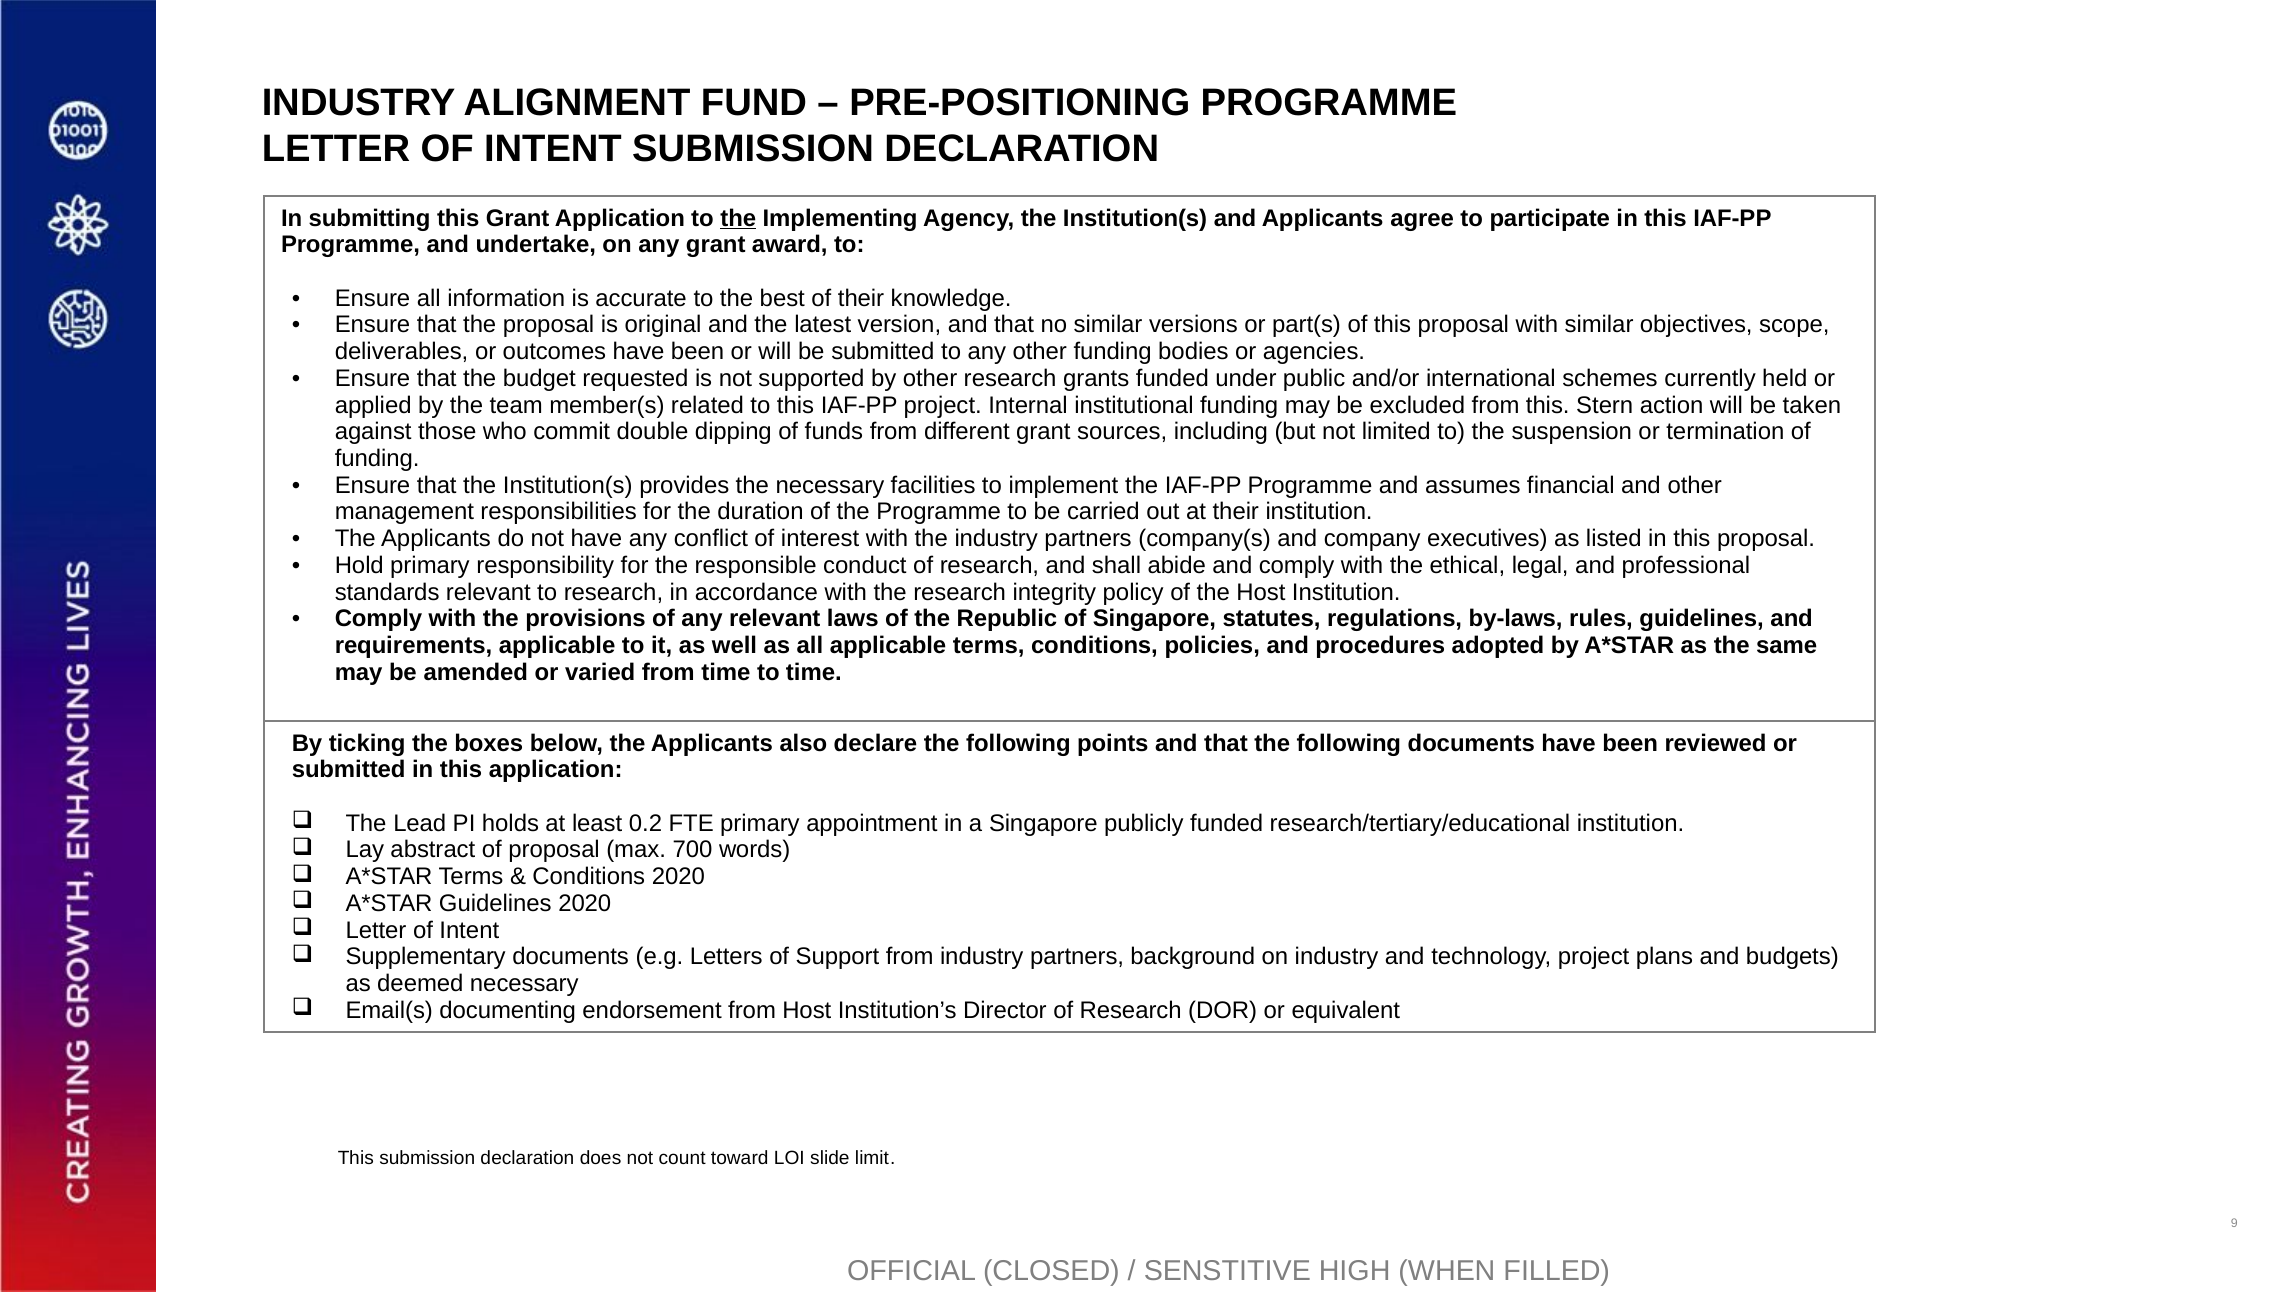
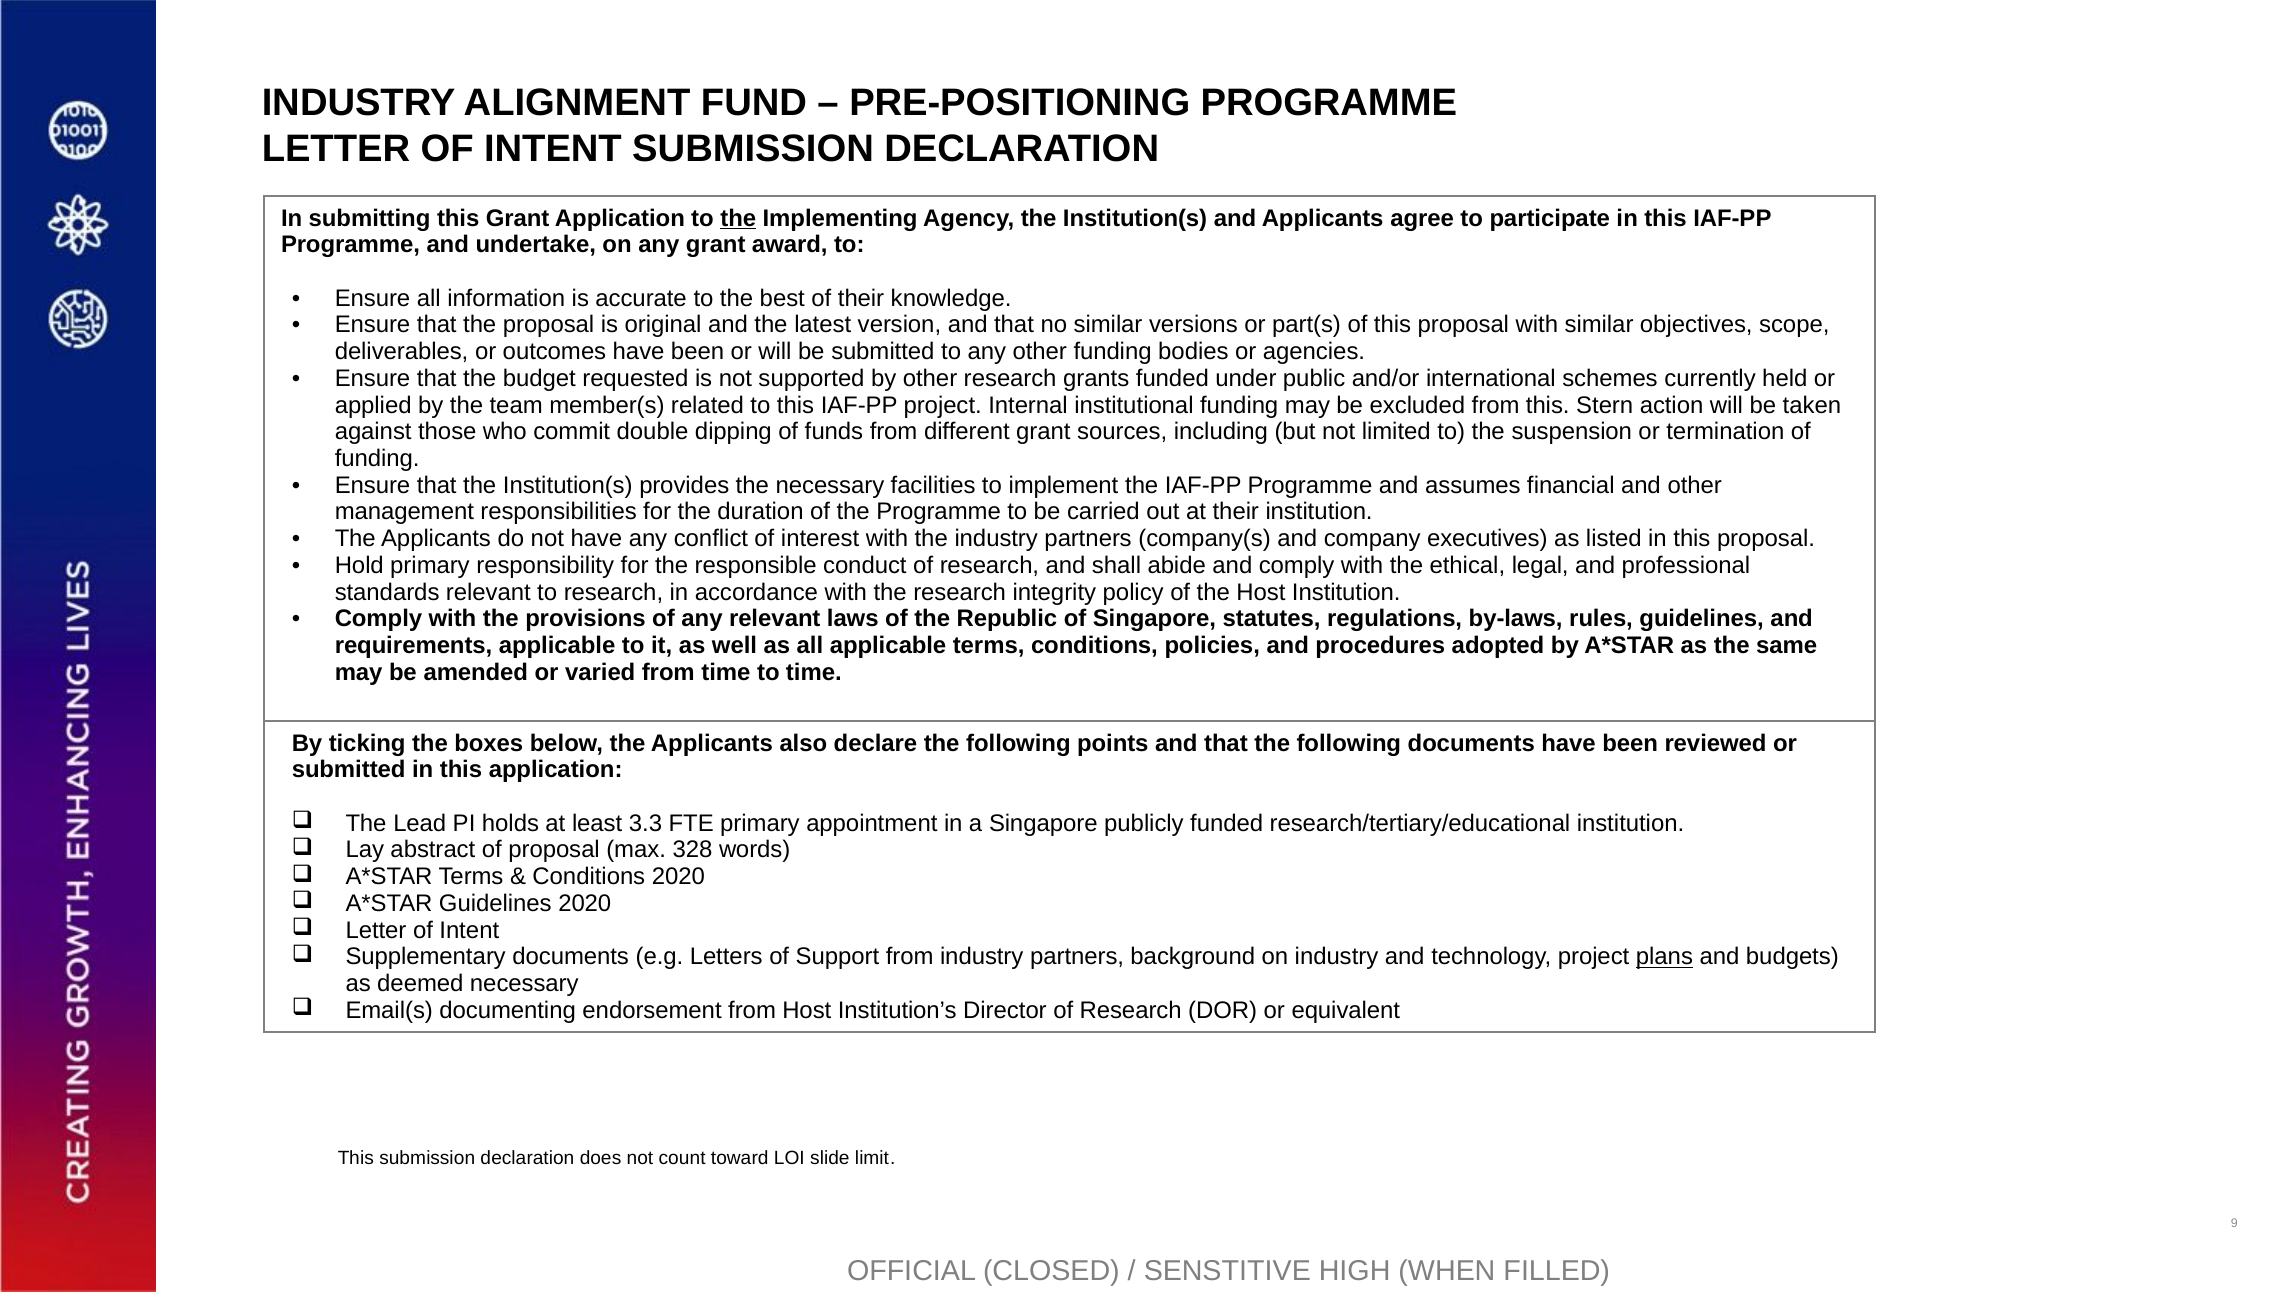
0.2: 0.2 -> 3.3
700: 700 -> 328
plans underline: none -> present
